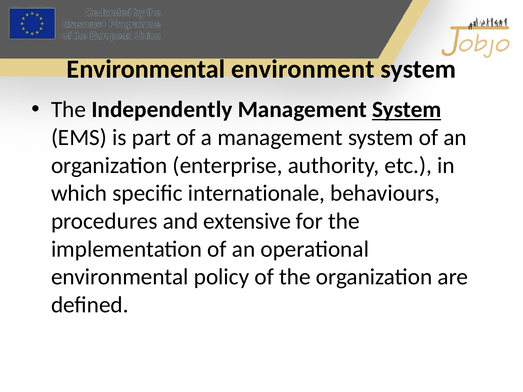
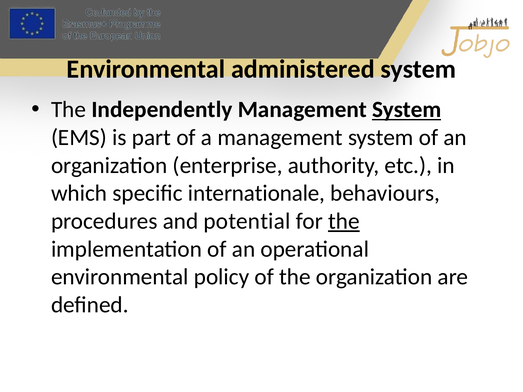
environment: environment -> administered
extensive: extensive -> potential
the at (344, 221) underline: none -> present
